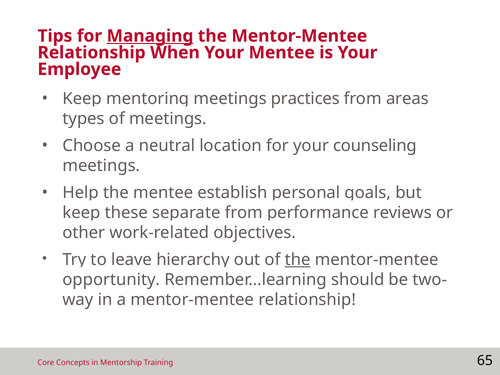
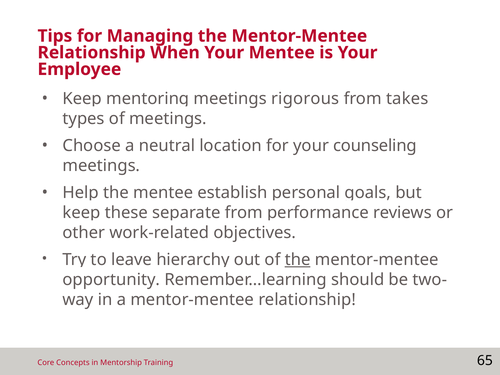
Managing underline: present -> none
practices: practices -> rigorous
areas: areas -> takes
